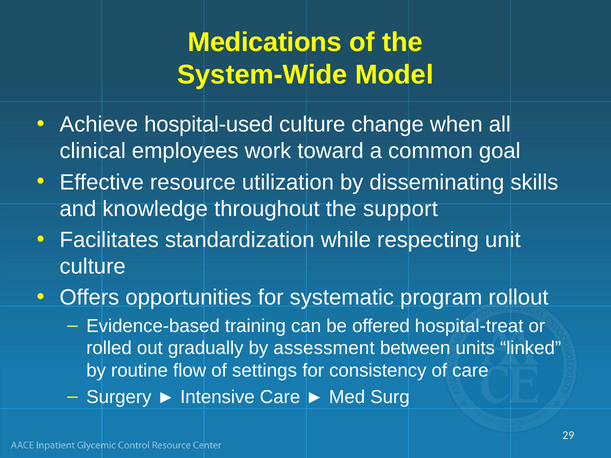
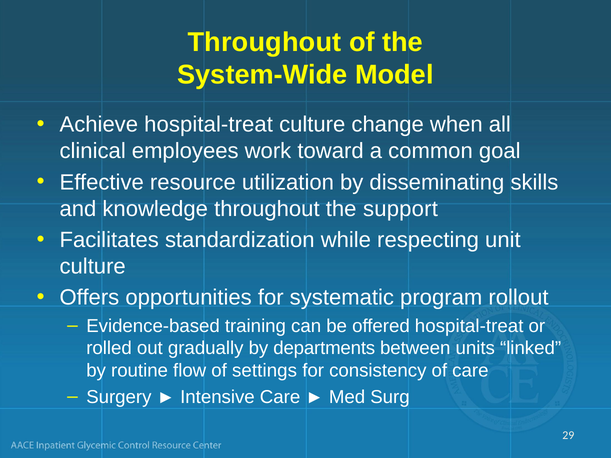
Medications at (265, 42): Medications -> Throughout
Achieve hospital-used: hospital-used -> hospital-treat
assessment: assessment -> departments
